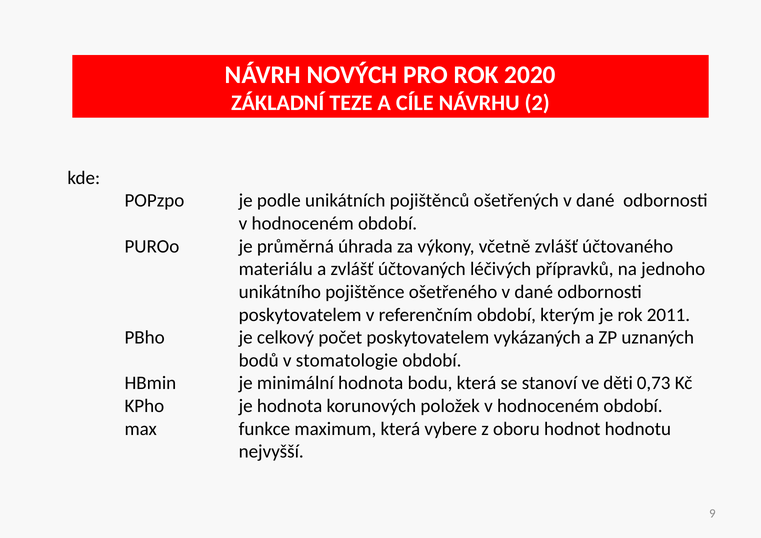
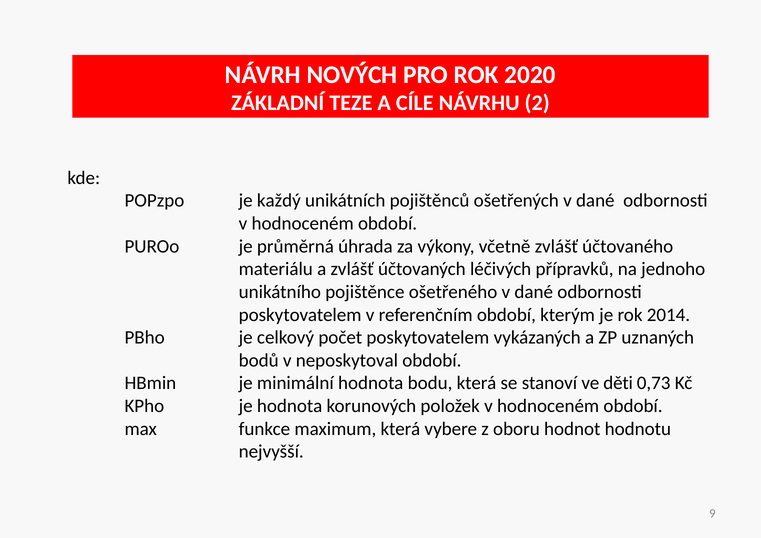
podle: podle -> každý
2011: 2011 -> 2014
stomatologie: stomatologie -> neposkytoval
